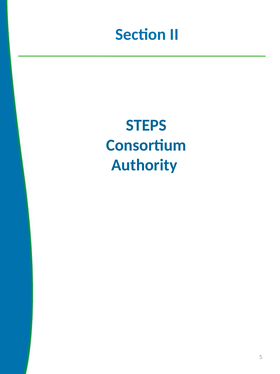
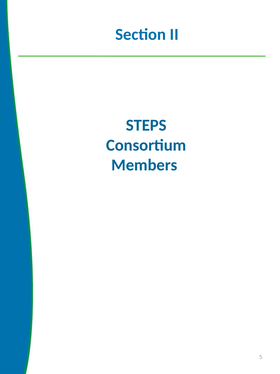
Authority: Authority -> Members
